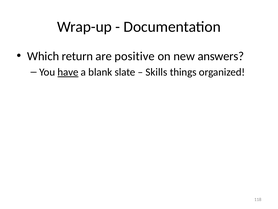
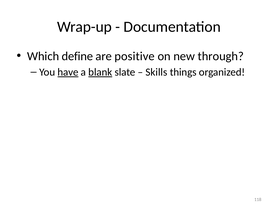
return: return -> define
answers: answers -> through
blank underline: none -> present
